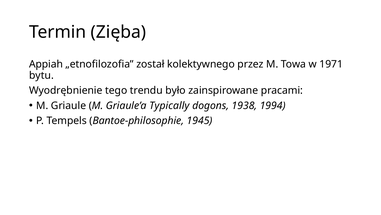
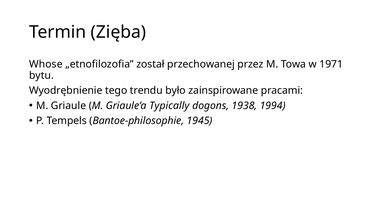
Appiah: Appiah -> Whose
kolektywnego: kolektywnego -> przechowanej
